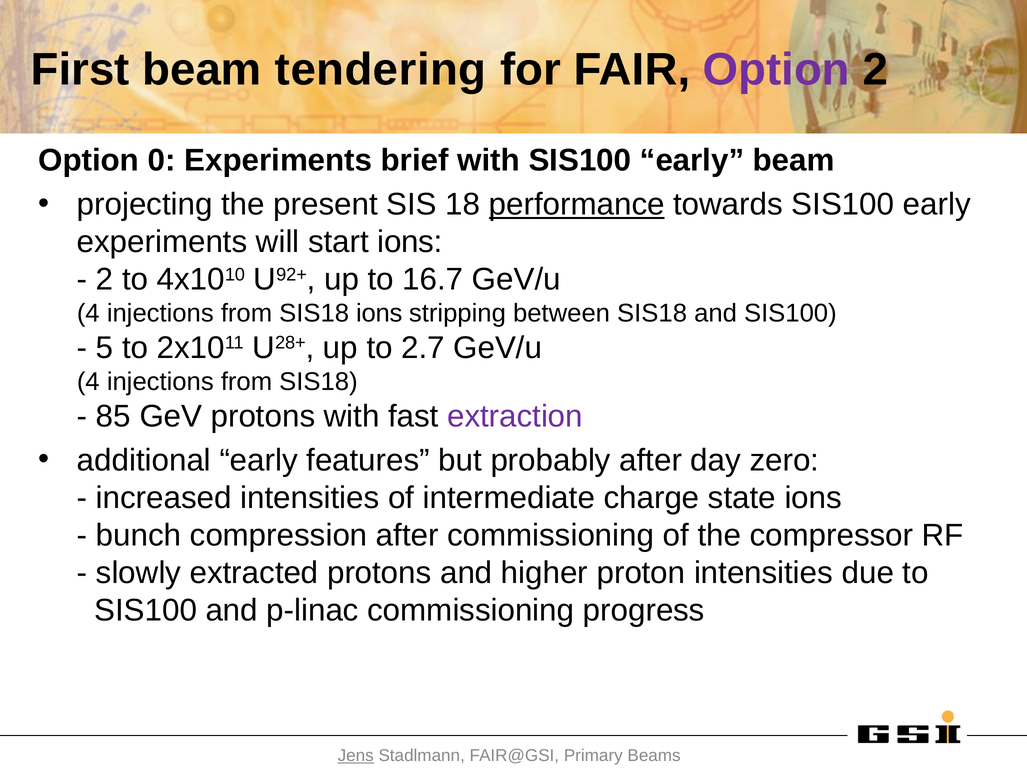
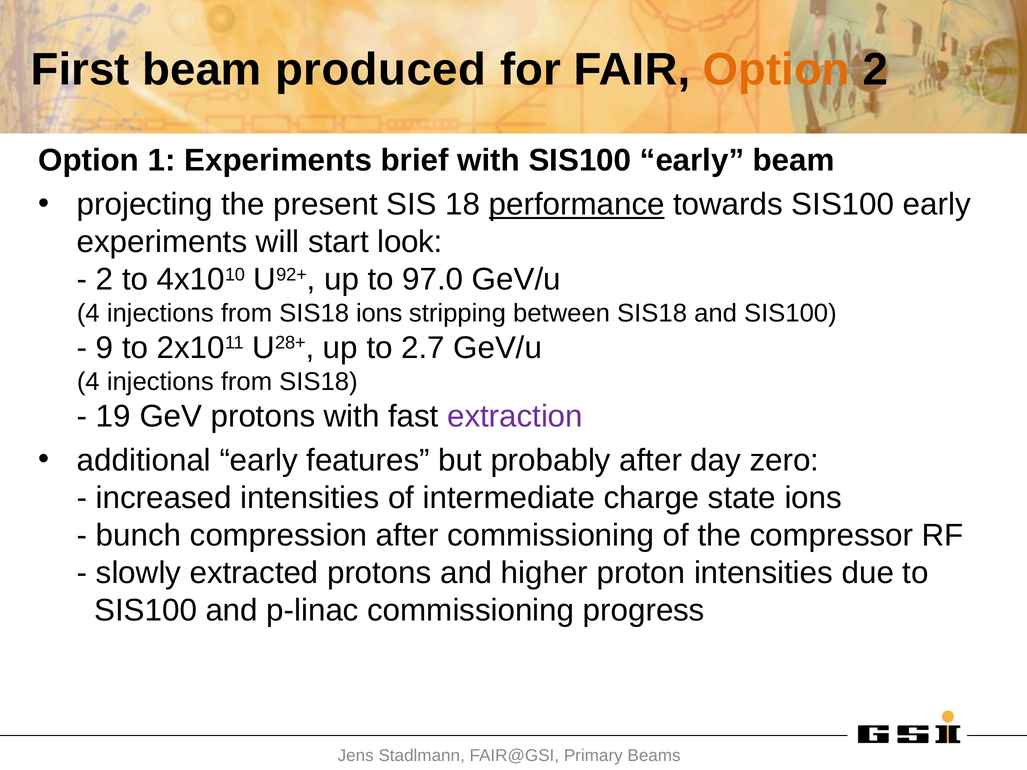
tendering: tendering -> produced
Option at (776, 70) colour: purple -> orange
0: 0 -> 1
start ions: ions -> look
16.7: 16.7 -> 97.0
5: 5 -> 9
85: 85 -> 19
Jens underline: present -> none
